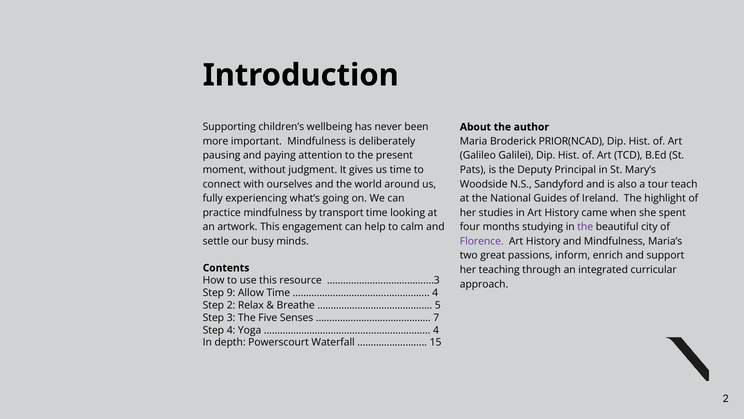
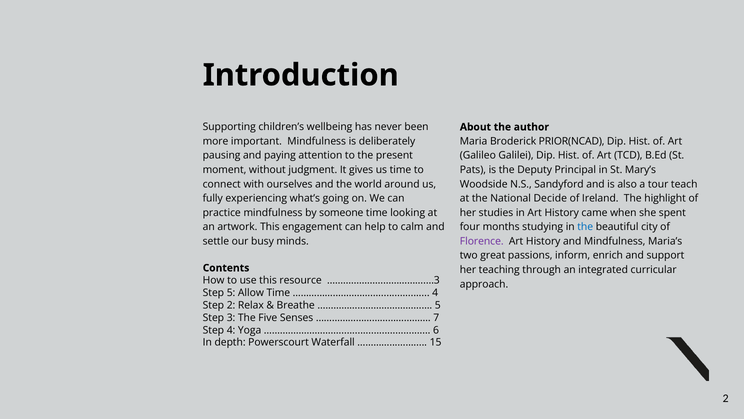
Guides: Guides -> Decide
transport: transport -> someone
the at (585, 227) colour: purple -> blue
Step 9: 9 -> 5
4 at (436, 330): 4 -> 6
